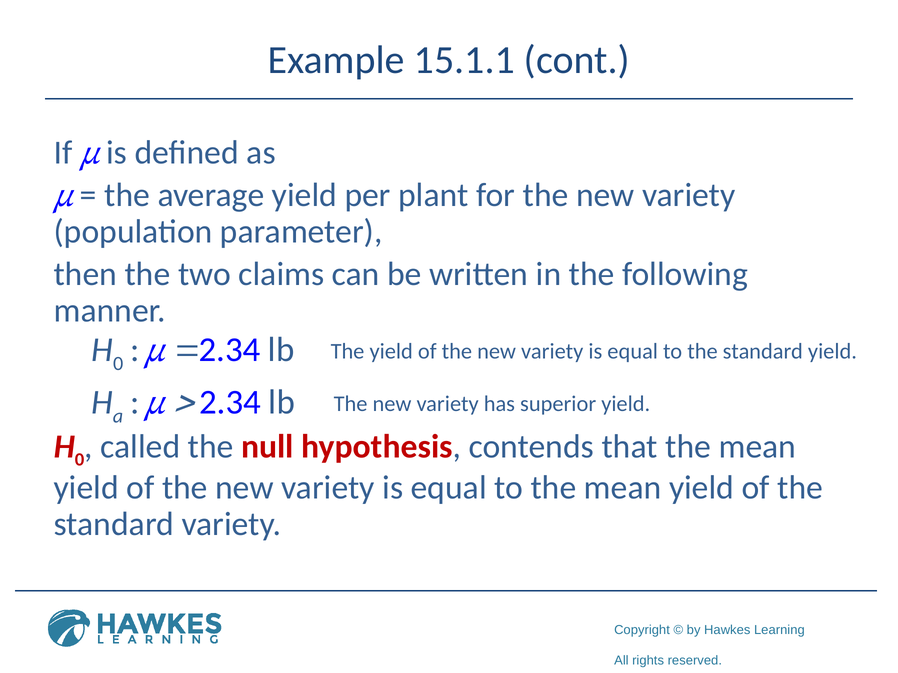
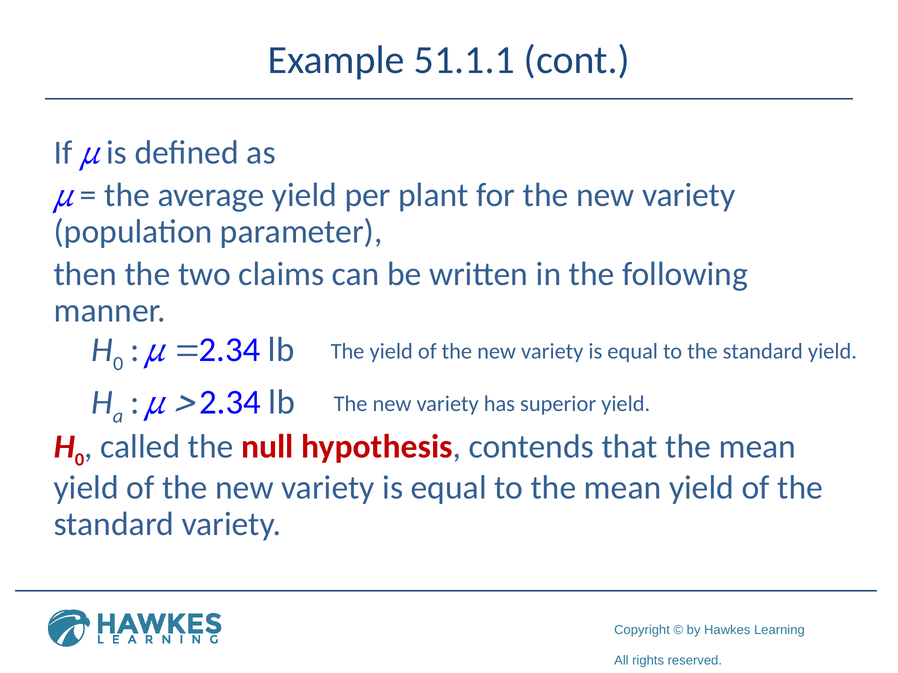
15.1.1: 15.1.1 -> 51.1.1
